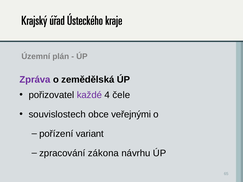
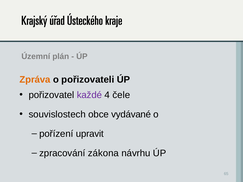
Zpráva colour: purple -> orange
zemědělská: zemědělská -> pořizovateli
veřejnými: veřejnými -> vydávané
variant: variant -> upravit
